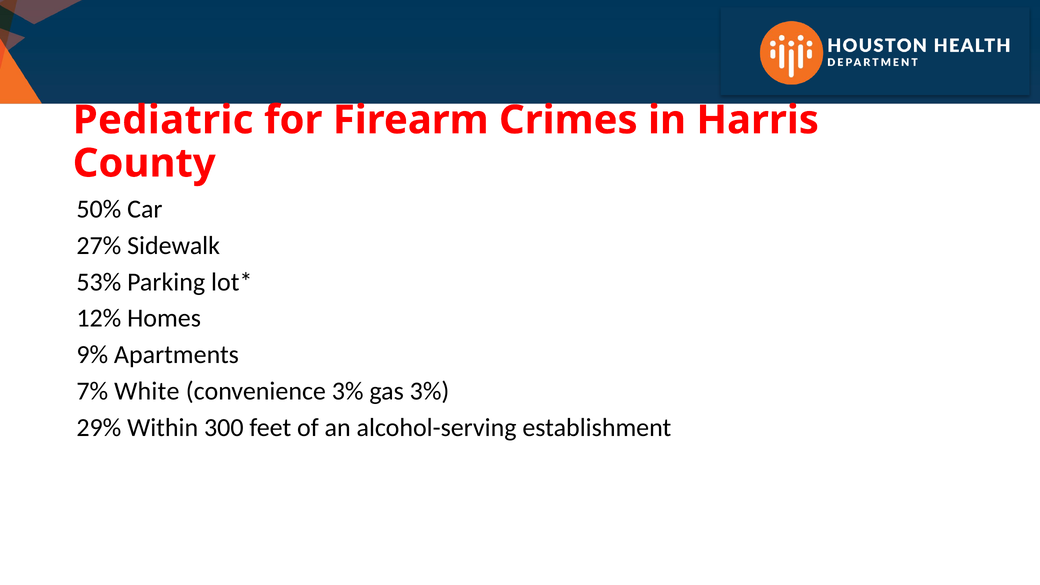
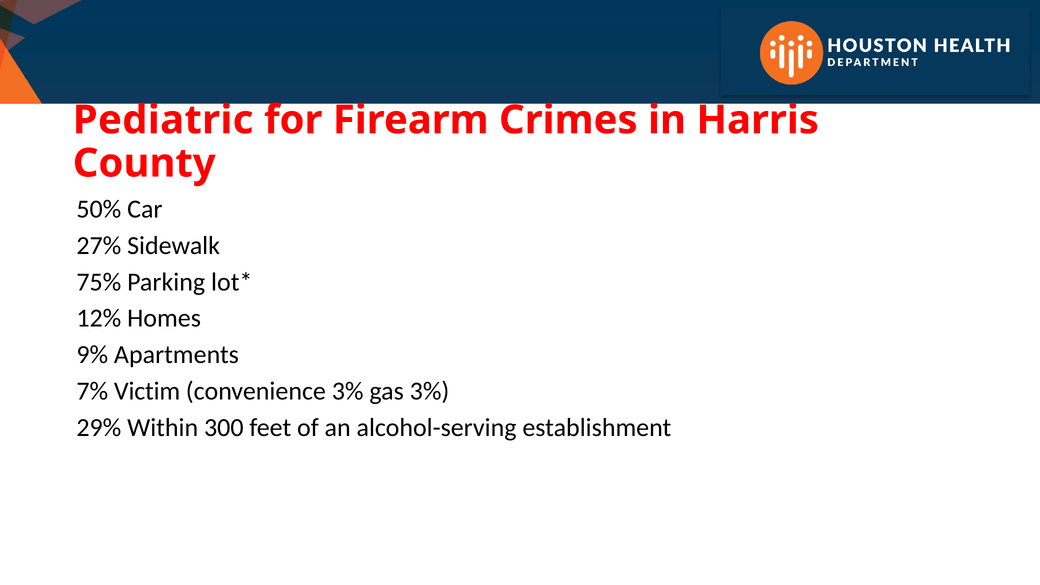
53%: 53% -> 75%
White: White -> Victim
